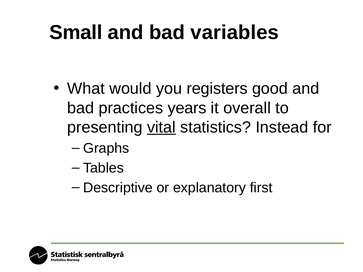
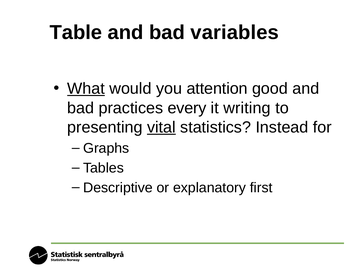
Small: Small -> Table
What underline: none -> present
registers: registers -> attention
years: years -> every
overall: overall -> writing
